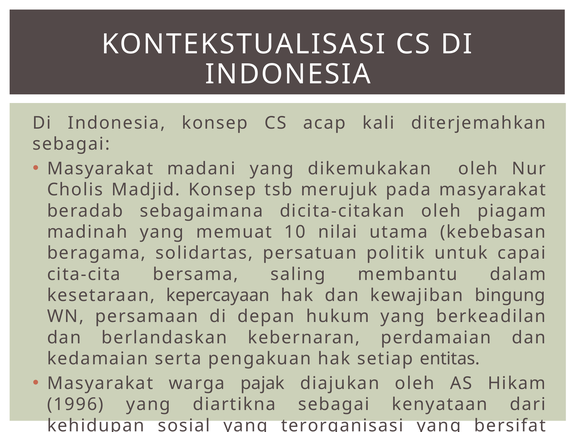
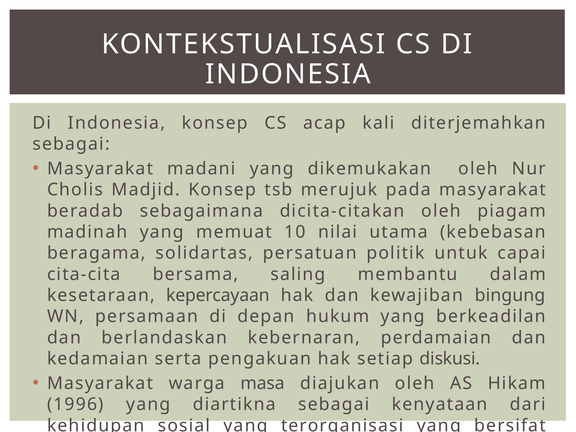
entitas: entitas -> diskusi
pajak: pajak -> masa
